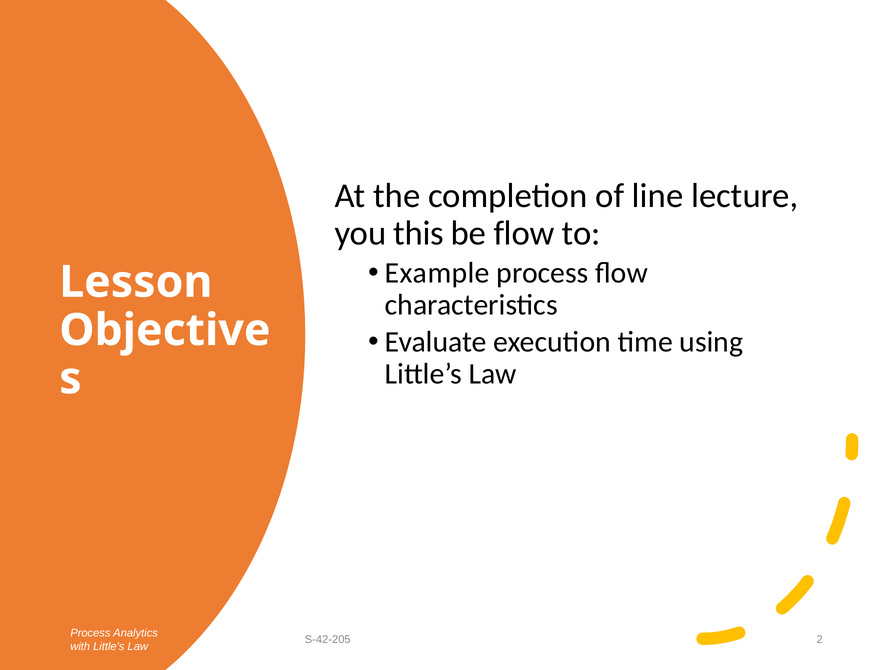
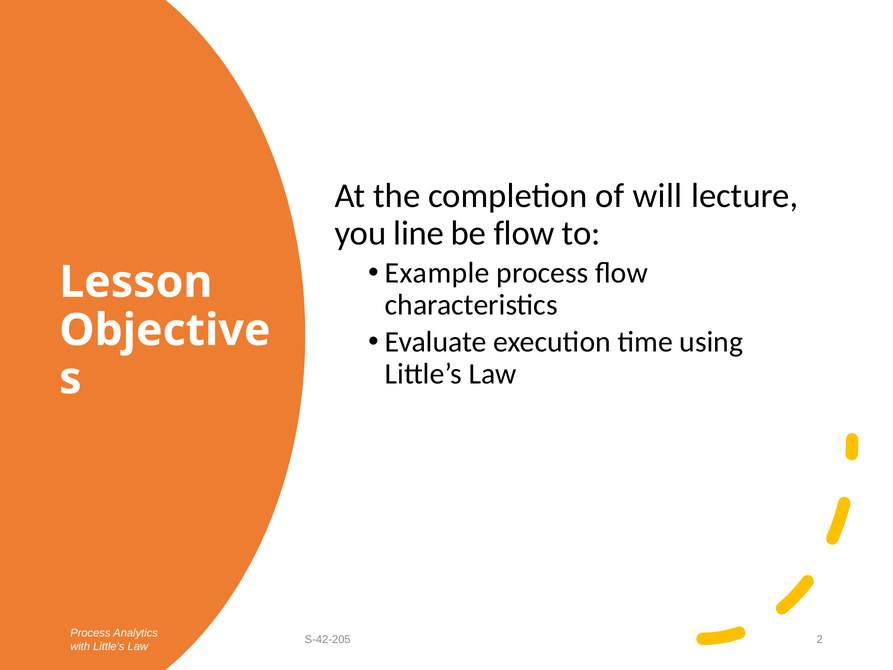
line: line -> will
this: this -> line
